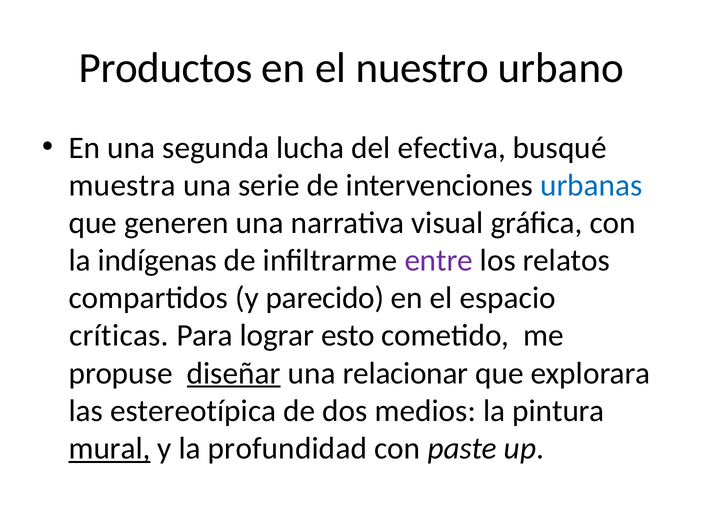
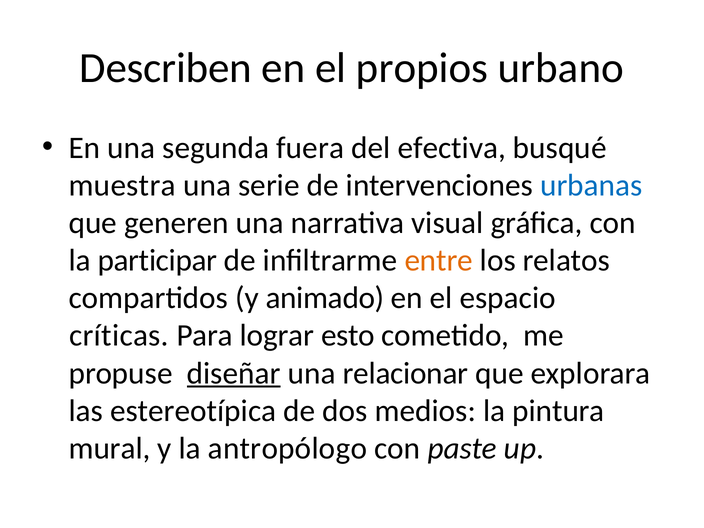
Productos: Productos -> Describen
nuestro: nuestro -> propios
lucha: lucha -> fuera
indígenas: indígenas -> participar
entre colour: purple -> orange
parecido: parecido -> animado
mural underline: present -> none
profundidad: profundidad -> antropólogo
